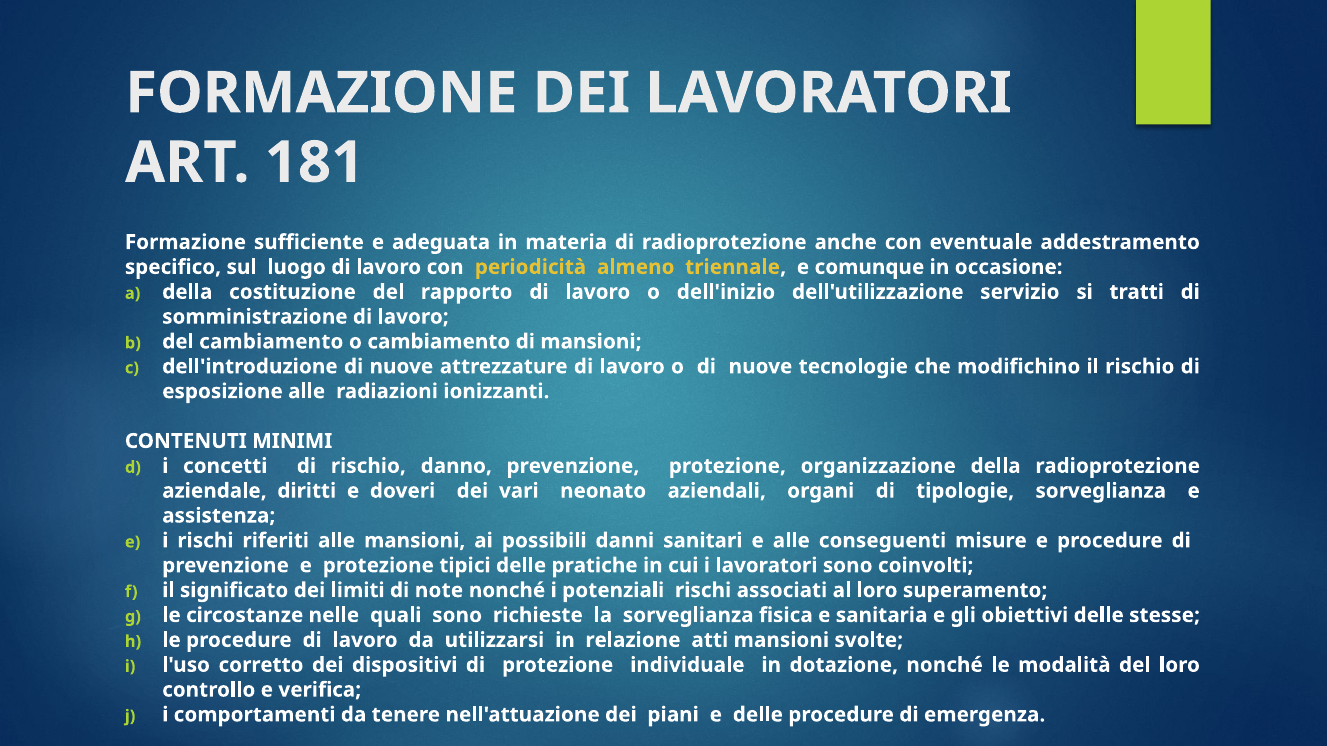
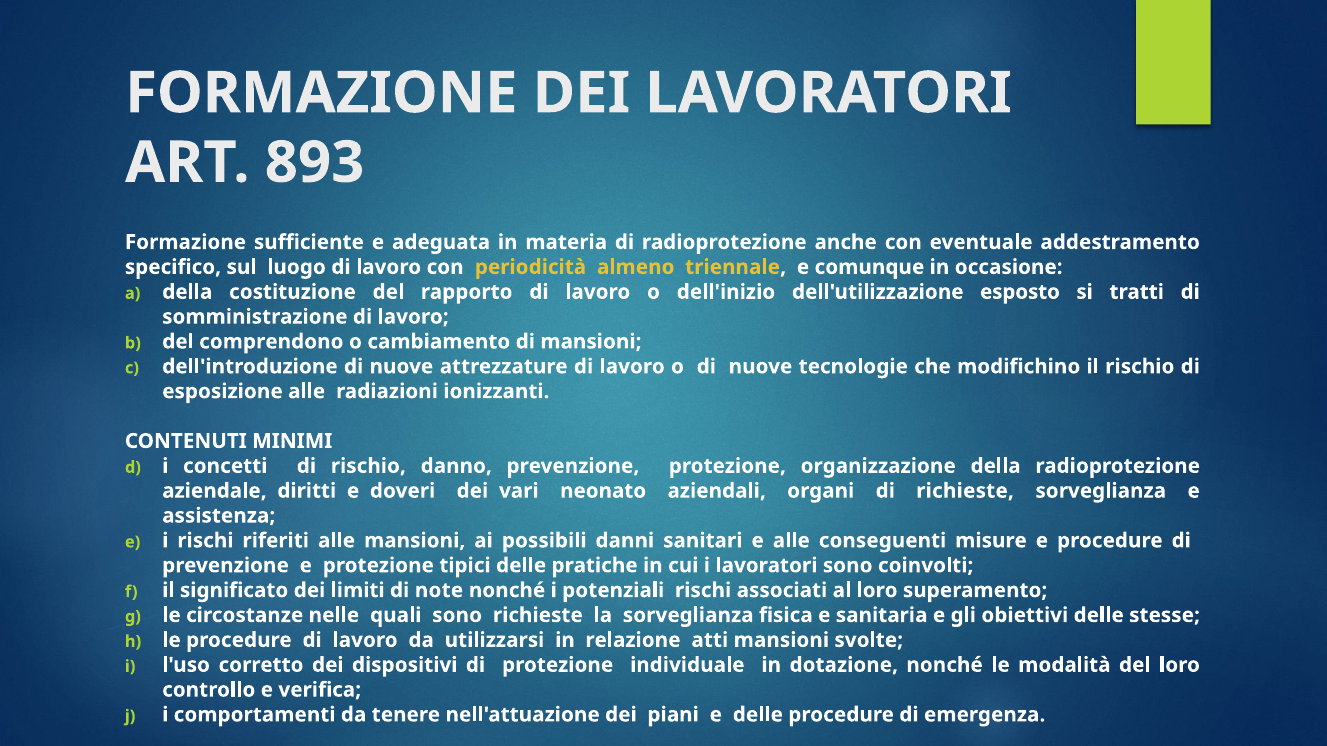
181: 181 -> 893
servizio: servizio -> esposto
del cambiamento: cambiamento -> comprendono
di tipologie: tipologie -> richieste
